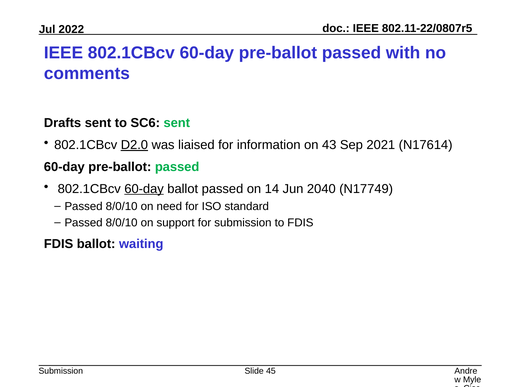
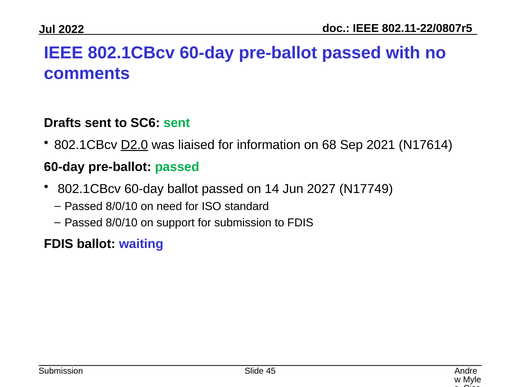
43: 43 -> 68
60-day at (144, 189) underline: present -> none
2040: 2040 -> 2027
